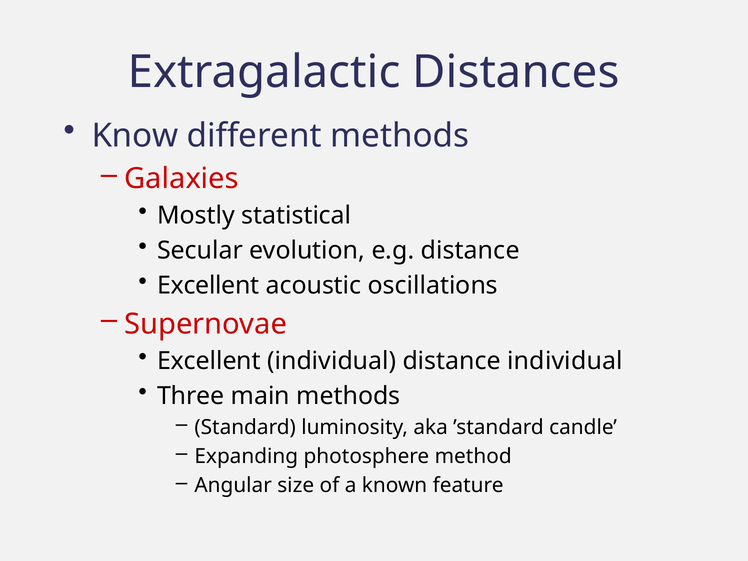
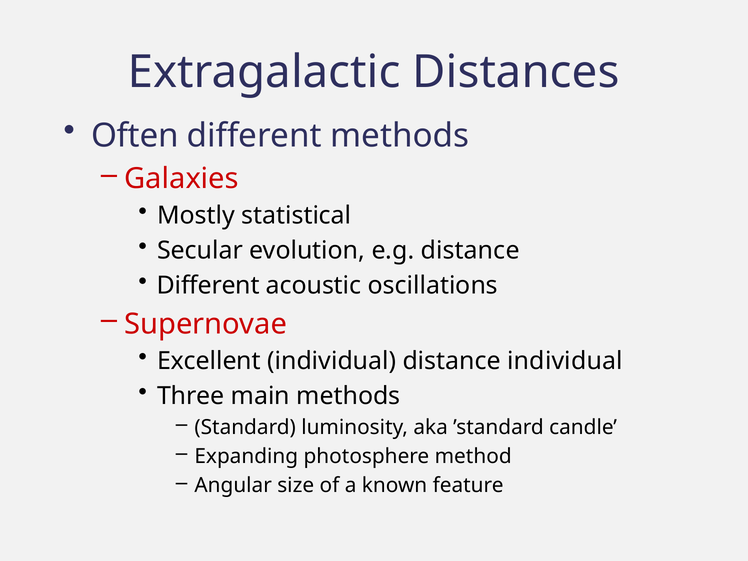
Know: Know -> Often
Excellent at (208, 286): Excellent -> Different
